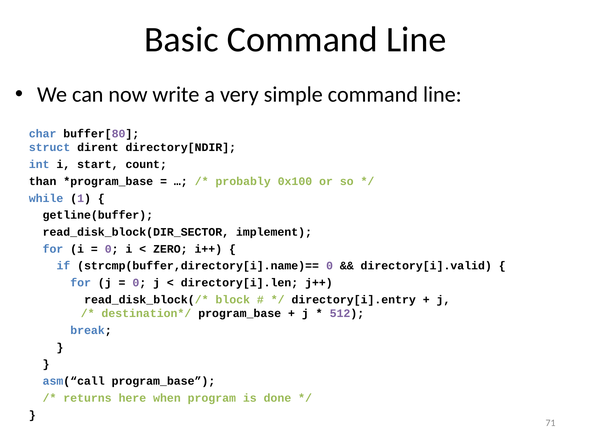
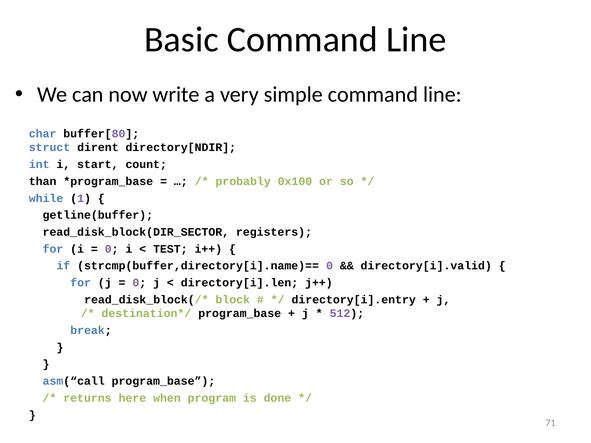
implement: implement -> registers
ZERO: ZERO -> TEST
